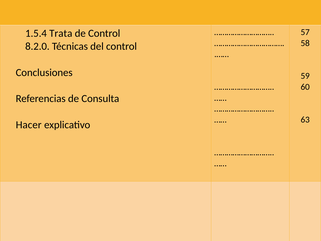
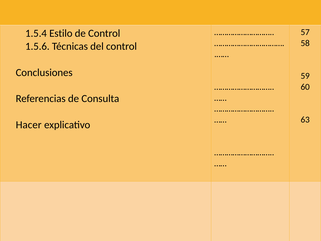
Trata: Trata -> Estilo
8.2.0: 8.2.0 -> 1.5.6
